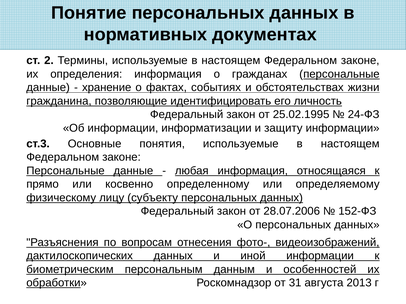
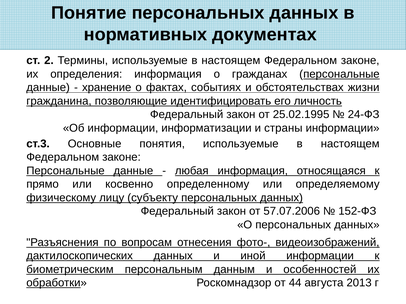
защиту: защиту -> страны
28.07.2006: 28.07.2006 -> 57.07.2006
31: 31 -> 44
